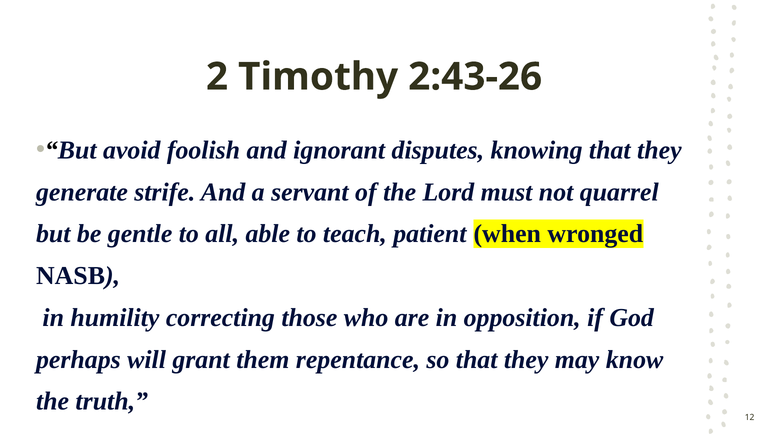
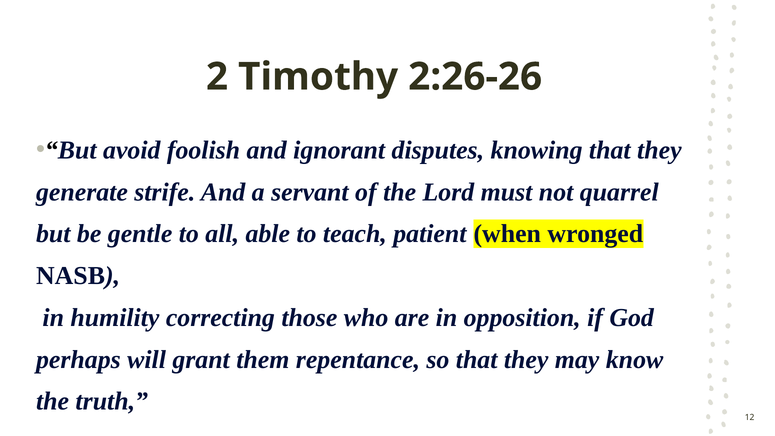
2:43-26: 2:43-26 -> 2:26-26
